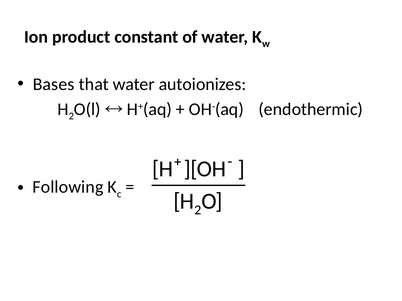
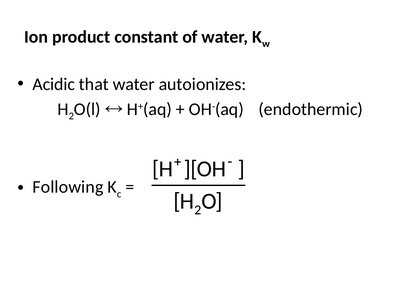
Bases: Bases -> Acidic
